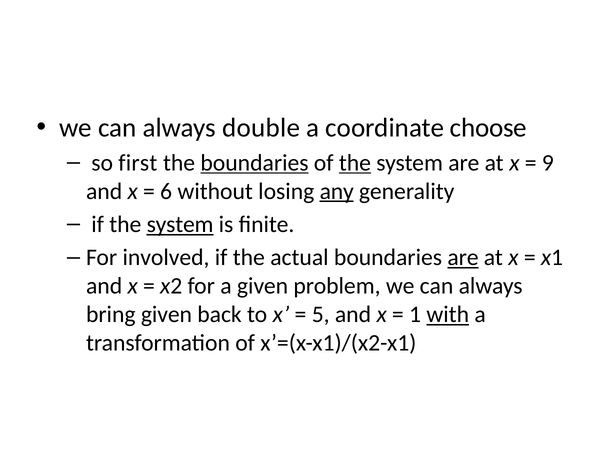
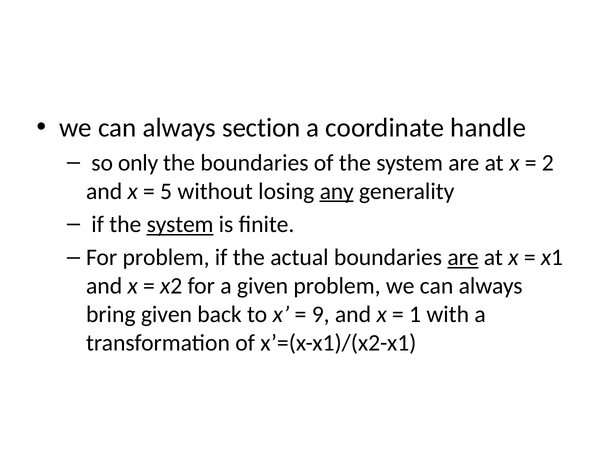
double: double -> section
choose: choose -> handle
first: first -> only
boundaries at (255, 163) underline: present -> none
the at (355, 163) underline: present -> none
9: 9 -> 2
6: 6 -> 5
For involved: involved -> problem
5: 5 -> 9
with underline: present -> none
